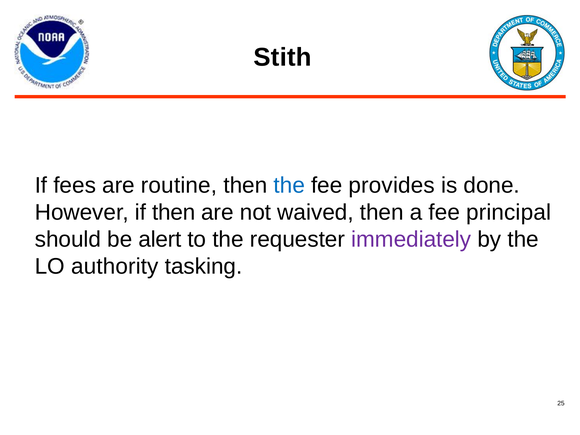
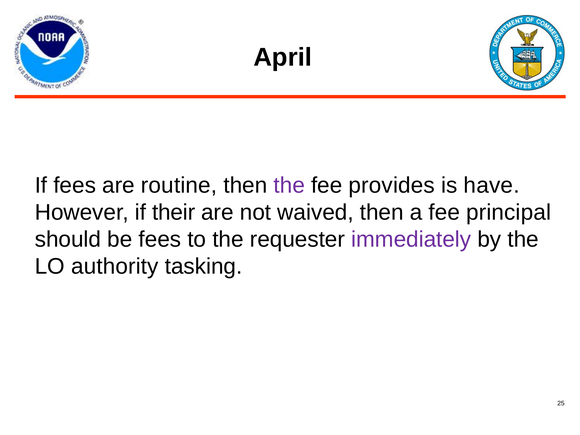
Stith: Stith -> April
the at (289, 185) colour: blue -> purple
done: done -> have
if then: then -> their
be alert: alert -> fees
